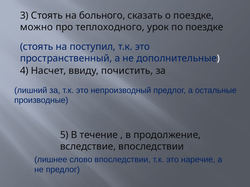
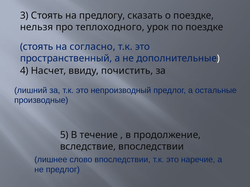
больного: больного -> предлогу
можно: можно -> нельзя
поступил: поступил -> согласно
